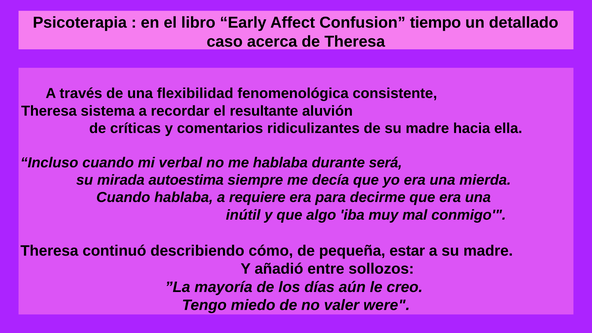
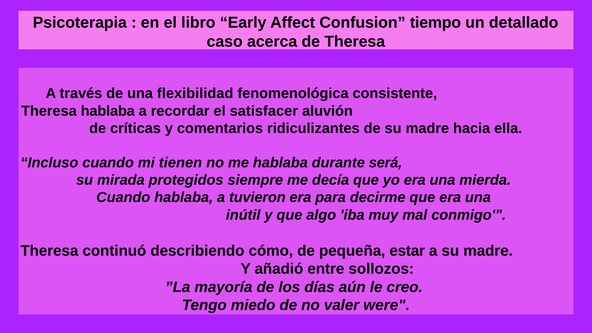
Theresa sistema: sistema -> hablaba
resultante: resultante -> satisfacer
verbal: verbal -> tienen
autoestima: autoestima -> protegidos
requiere: requiere -> tuvieron
